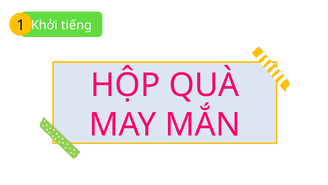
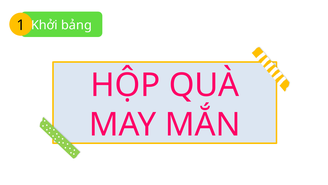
tiếng: tiếng -> bảng
